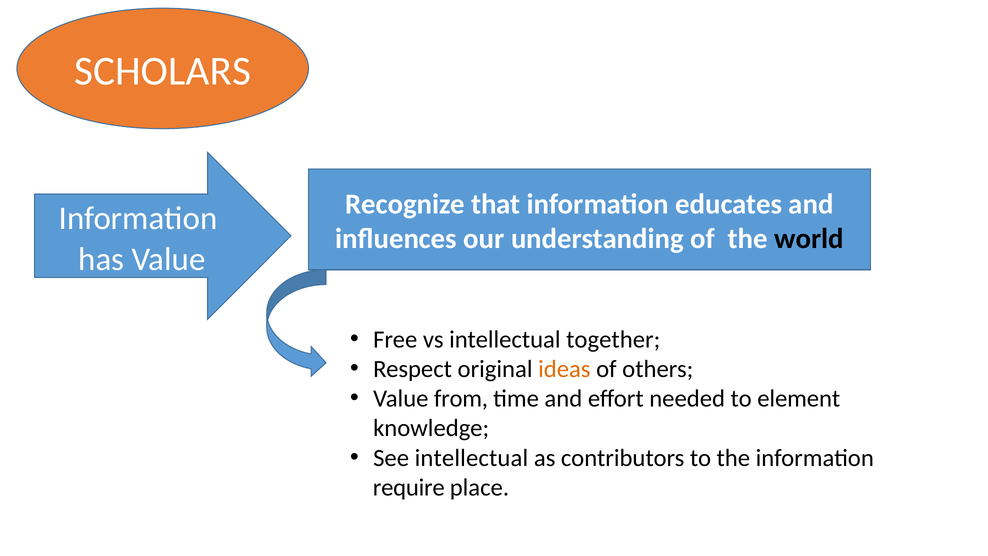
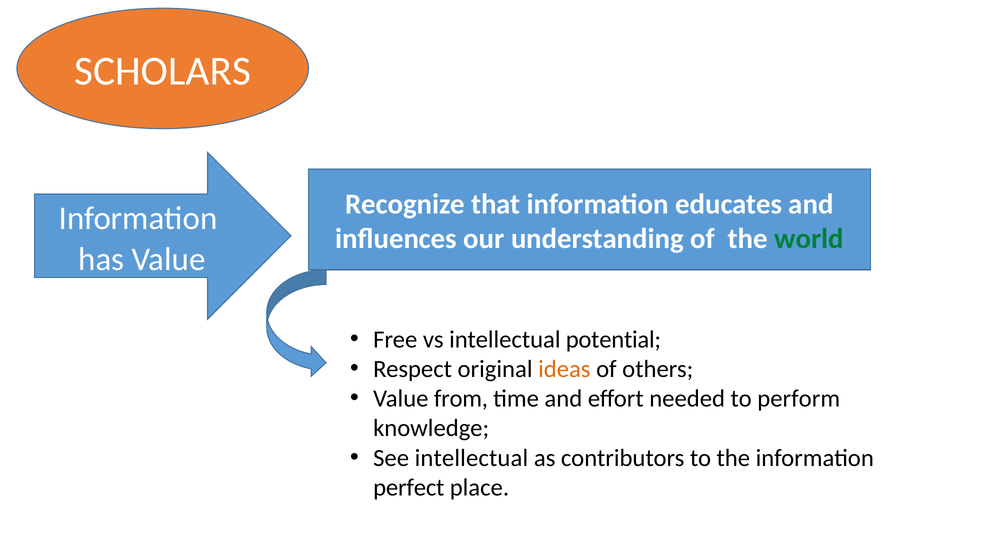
world colour: black -> green
together: together -> potential
element: element -> perform
require: require -> perfect
